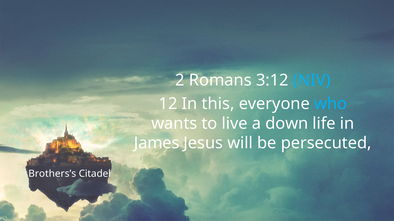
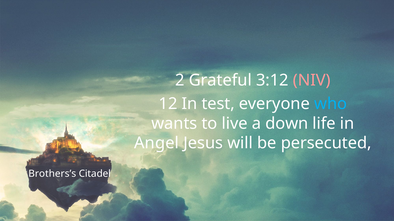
Romans: Romans -> Grateful
NIV colour: light blue -> pink
this: this -> test
James: James -> Angel
